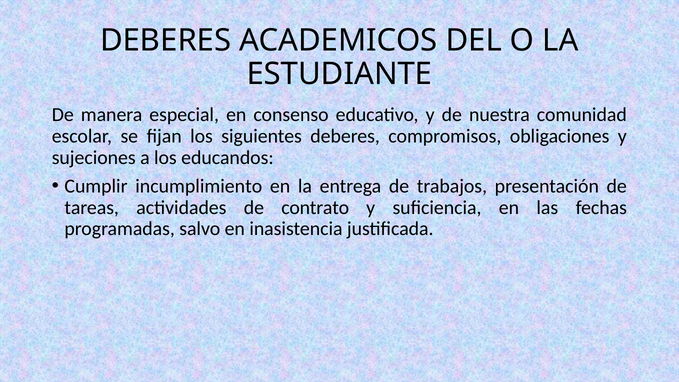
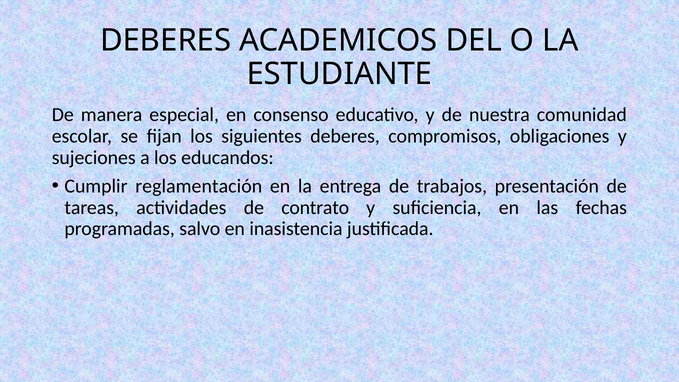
incumplimiento: incumplimiento -> reglamentación
